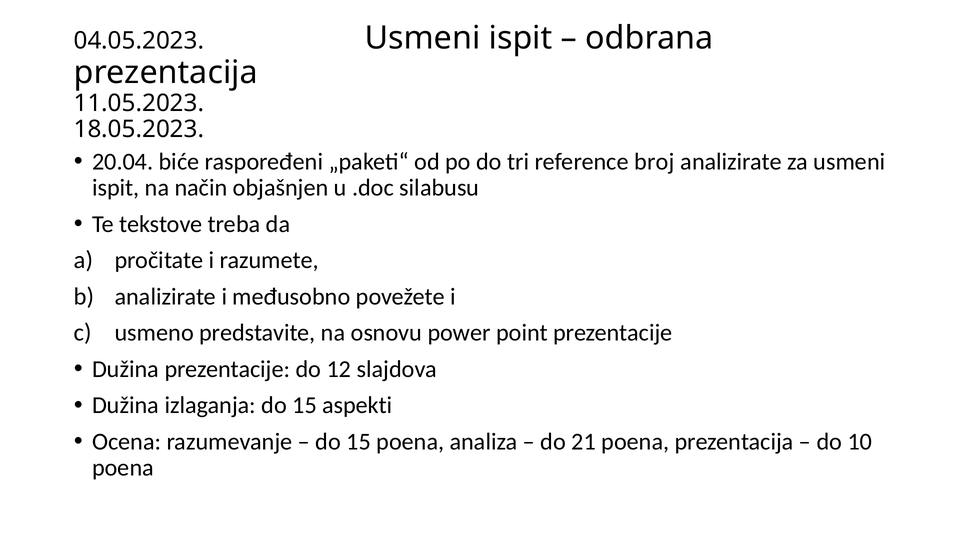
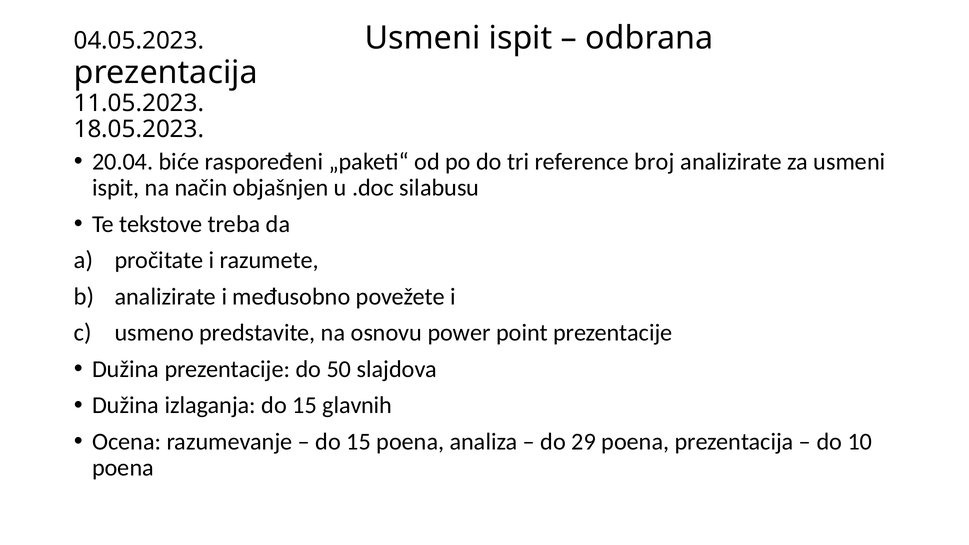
12: 12 -> 50
aspekti: aspekti -> glavnih
21: 21 -> 29
